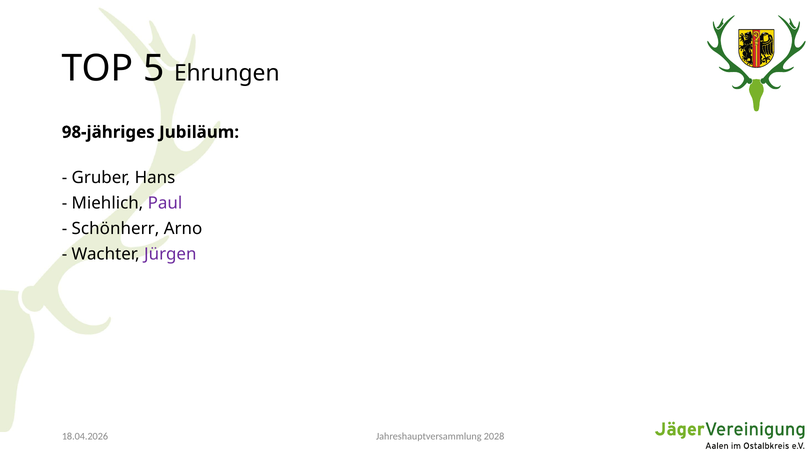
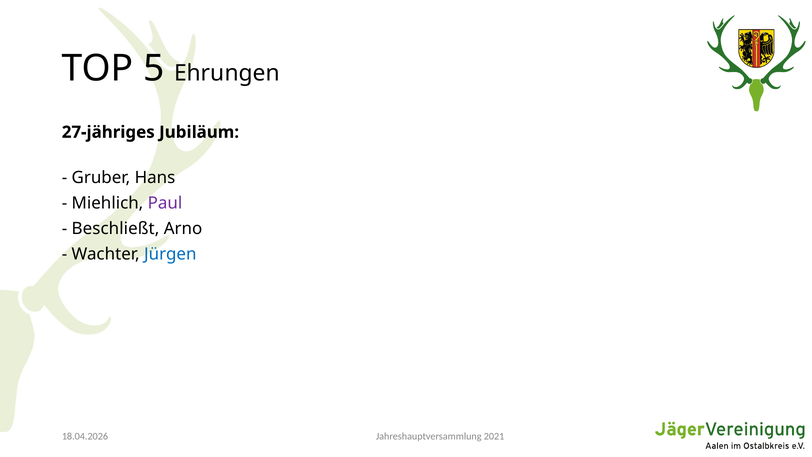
98-jähriges: 98-jähriges -> 27-jähriges
Schönherr: Schönherr -> Beschließt
Jürgen colour: purple -> blue
2028: 2028 -> 2021
